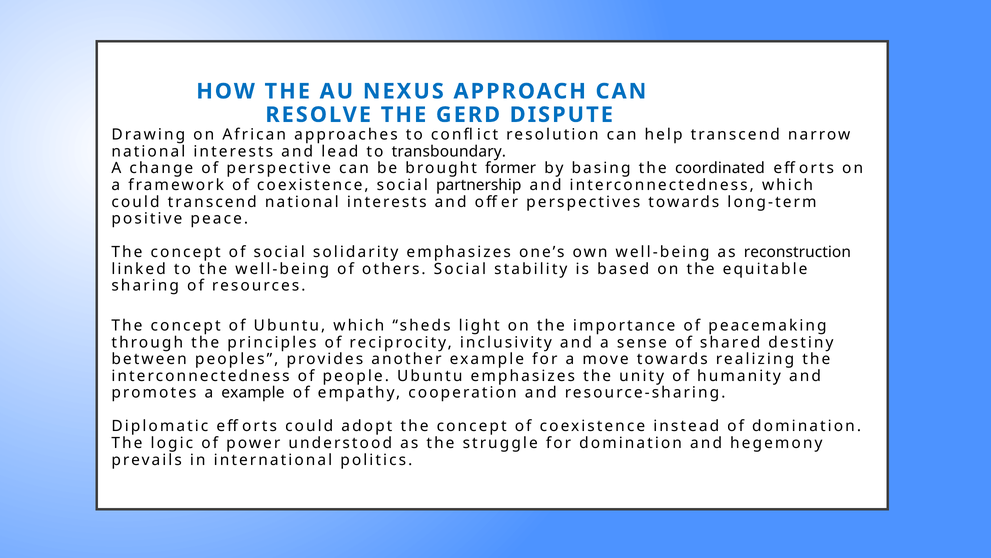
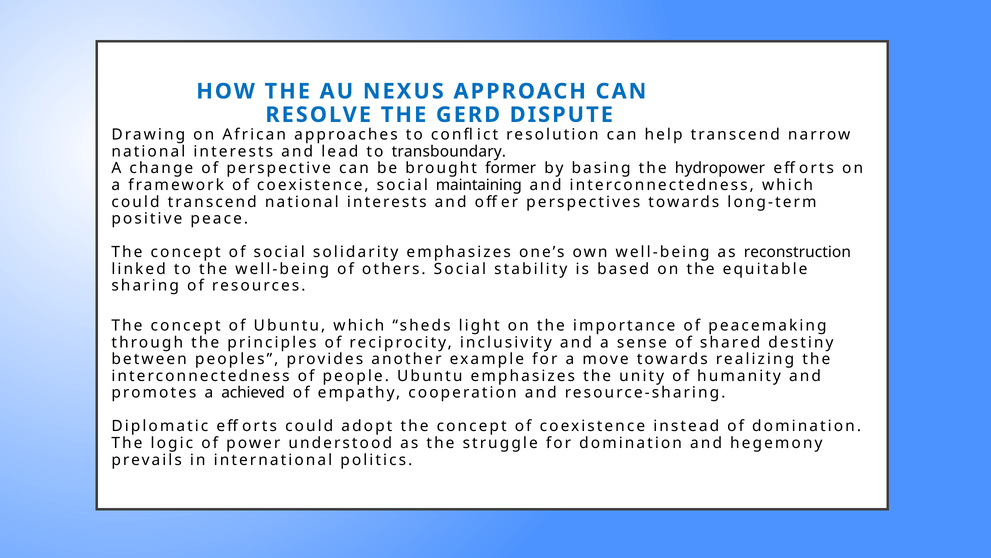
coordinated: coordinated -> hydropower
partnership: partnership -> maintaining
a example: example -> achieved
